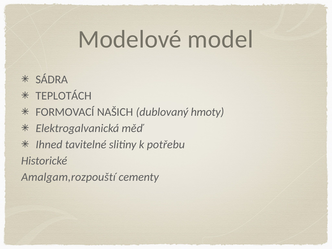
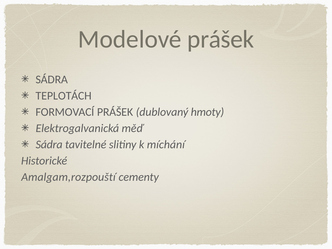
Modelové model: model -> prášek
FORMOVACÍ NAŠICH: NAŠICH -> PRÁŠEK
Ihned at (49, 145): Ihned -> Sádra
potřebu: potřebu -> míchání
